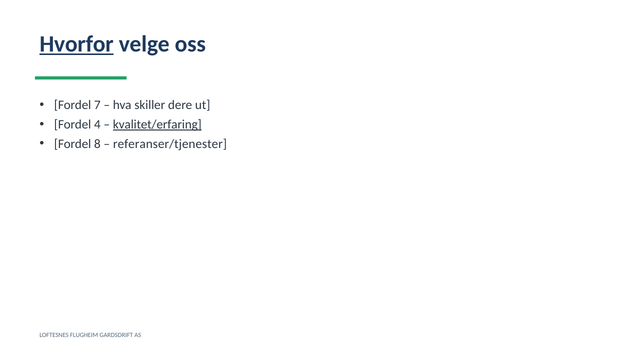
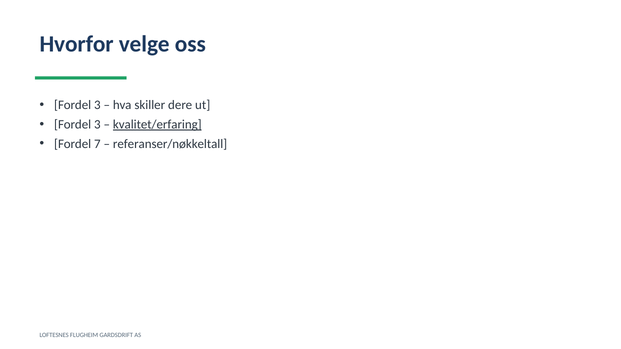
Hvorfor underline: present -> none
7 at (97, 105): 7 -> 3
4 at (97, 125): 4 -> 3
8: 8 -> 7
referanser/tjenester: referanser/tjenester -> referanser/nøkkeltall
